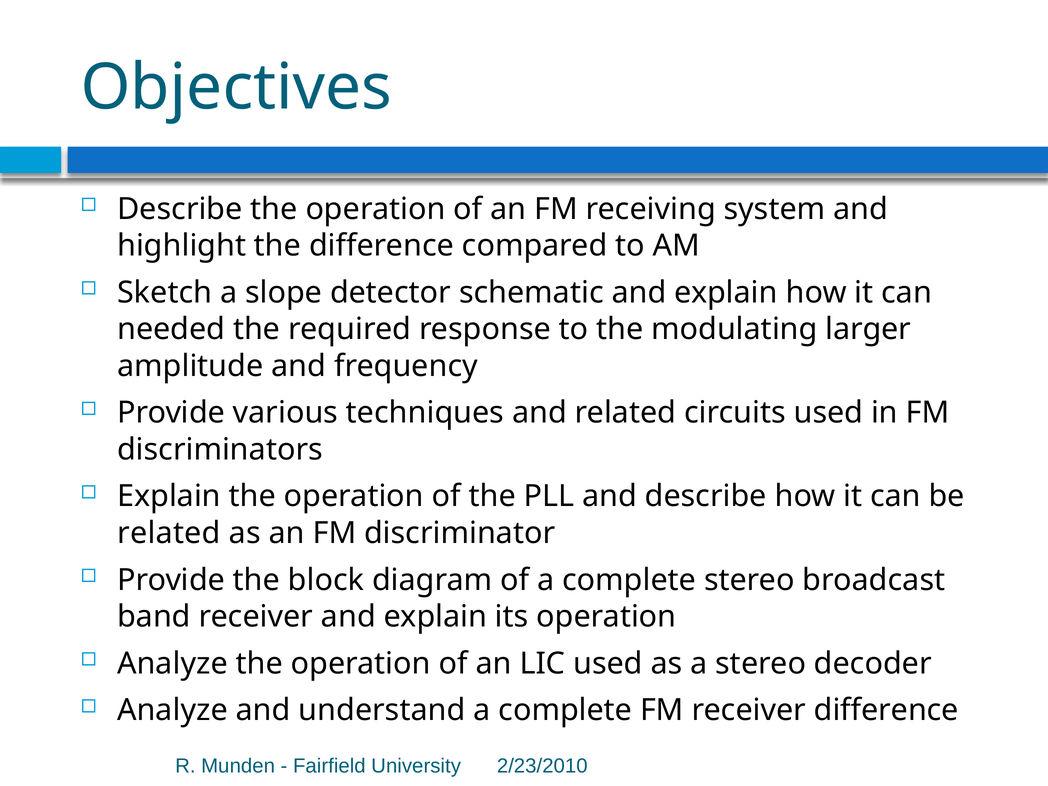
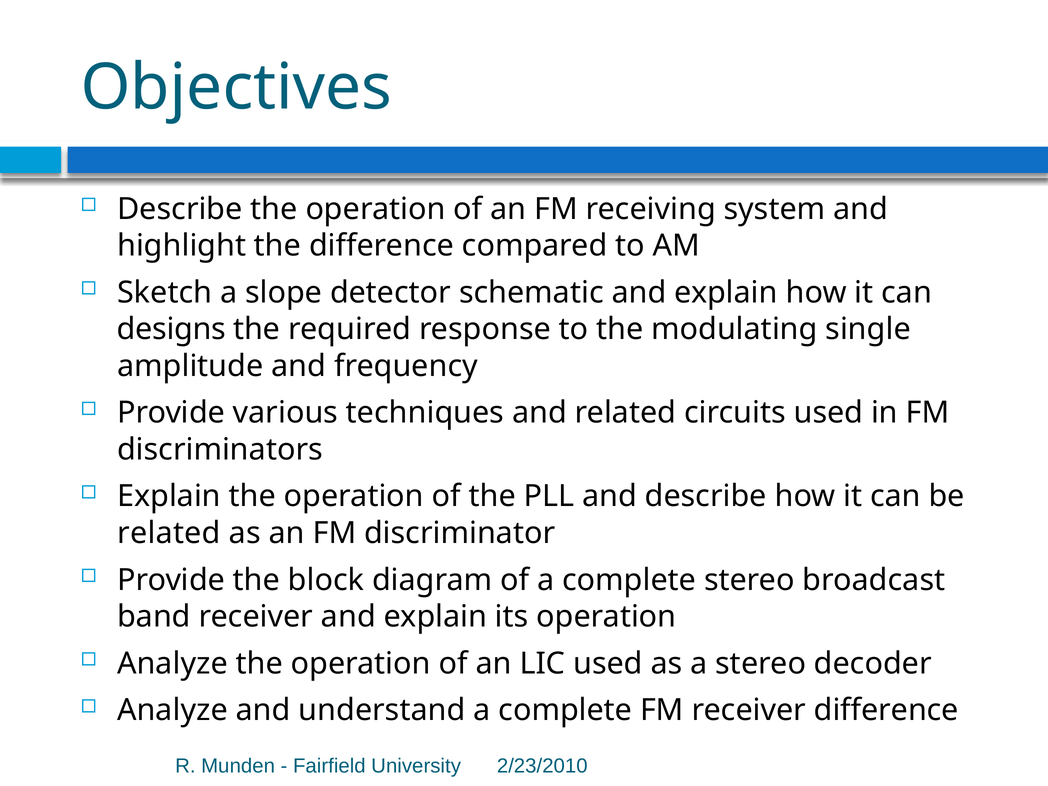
needed: needed -> designs
larger: larger -> single
